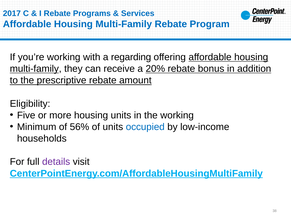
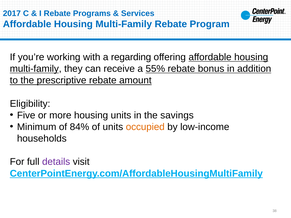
20%: 20% -> 55%
the working: working -> savings
56%: 56% -> 84%
occupied colour: blue -> orange
